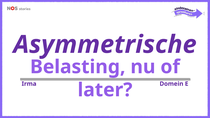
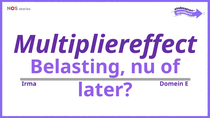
Asymmetrische: Asymmetrische -> Multipliereffect
